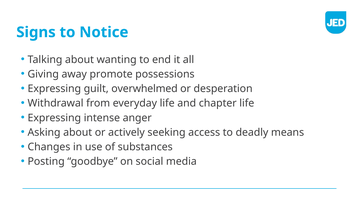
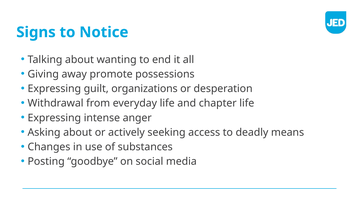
overwhelmed: overwhelmed -> organizations
